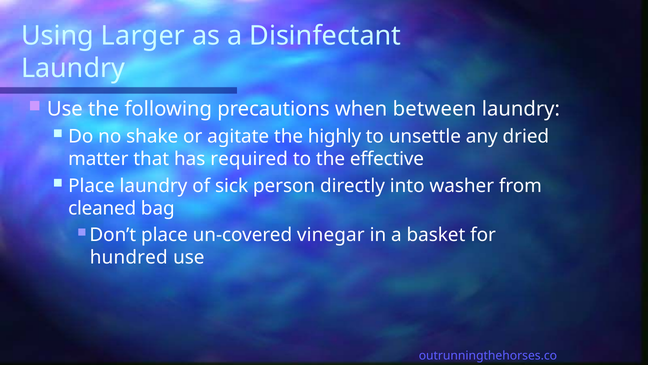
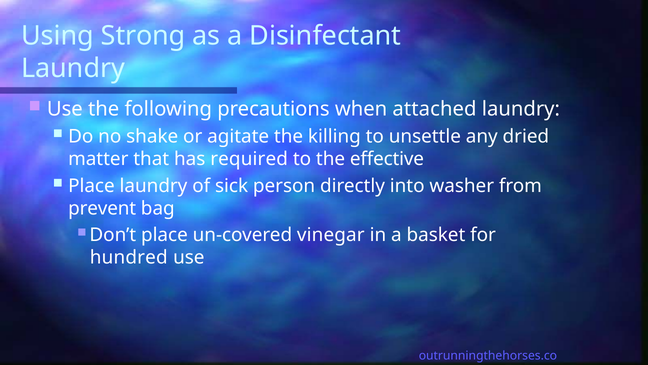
Larger: Larger -> Strong
between: between -> attached
highly: highly -> killing
cleaned: cleaned -> prevent
